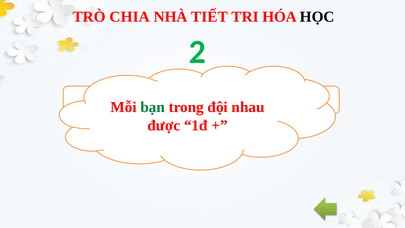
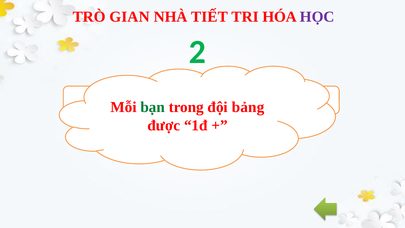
CHIA: CHIA -> GIAN
HỌC colour: black -> purple
nhau: nhau -> bảng
